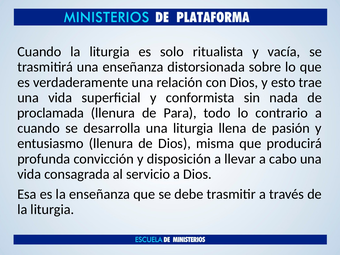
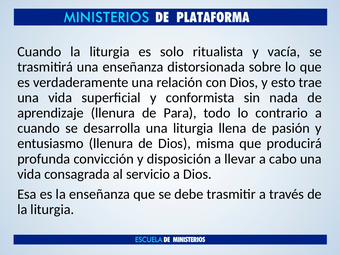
proclamada: proclamada -> aprendizaje
